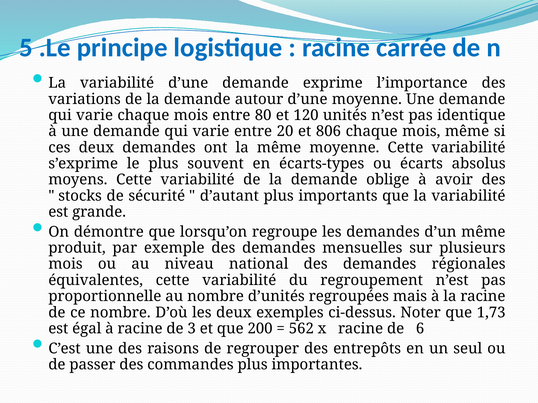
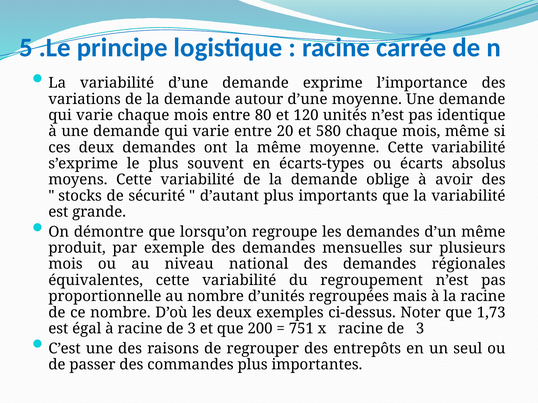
806: 806 -> 580
562: 562 -> 751
x racine de 6: 6 -> 3
